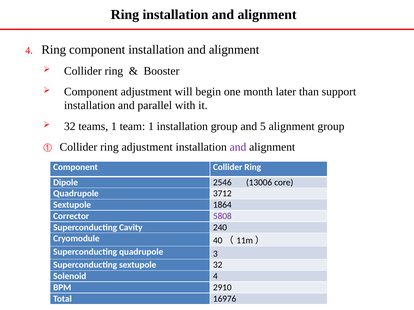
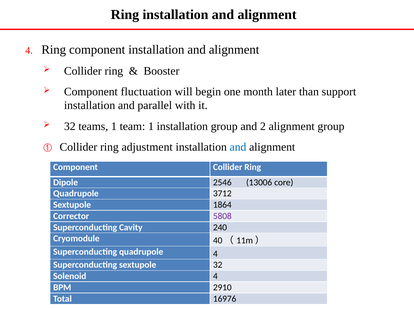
Component adjustment: adjustment -> fluctuation
5: 5 -> 2
and at (238, 147) colour: purple -> blue
quadrupole 3: 3 -> 4
